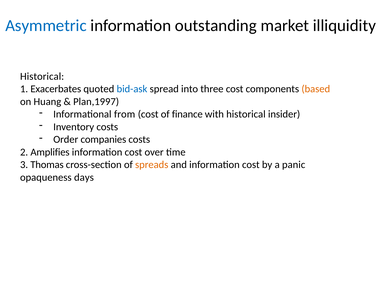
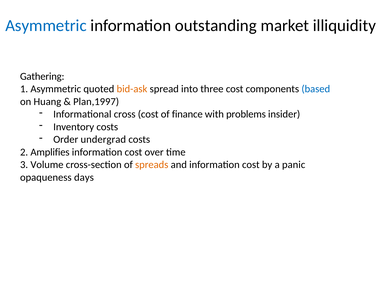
Historical at (42, 76): Historical -> Gathering
1 Exacerbates: Exacerbates -> Asymmetric
bid-ask colour: blue -> orange
based colour: orange -> blue
from: from -> cross
with historical: historical -> problems
companies: companies -> undergrad
Thomas: Thomas -> Volume
